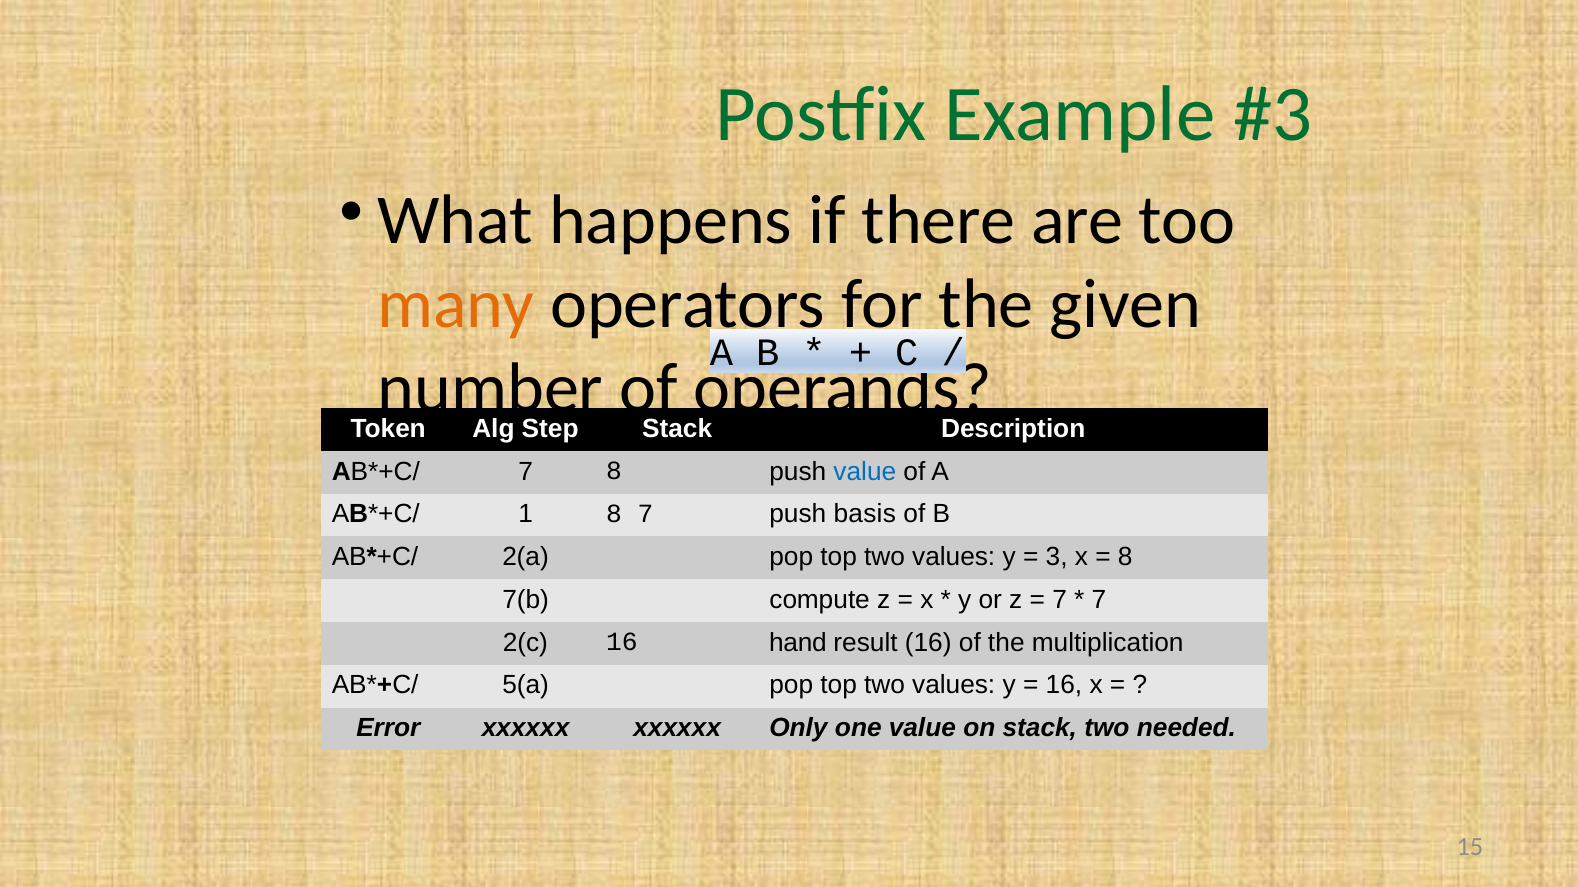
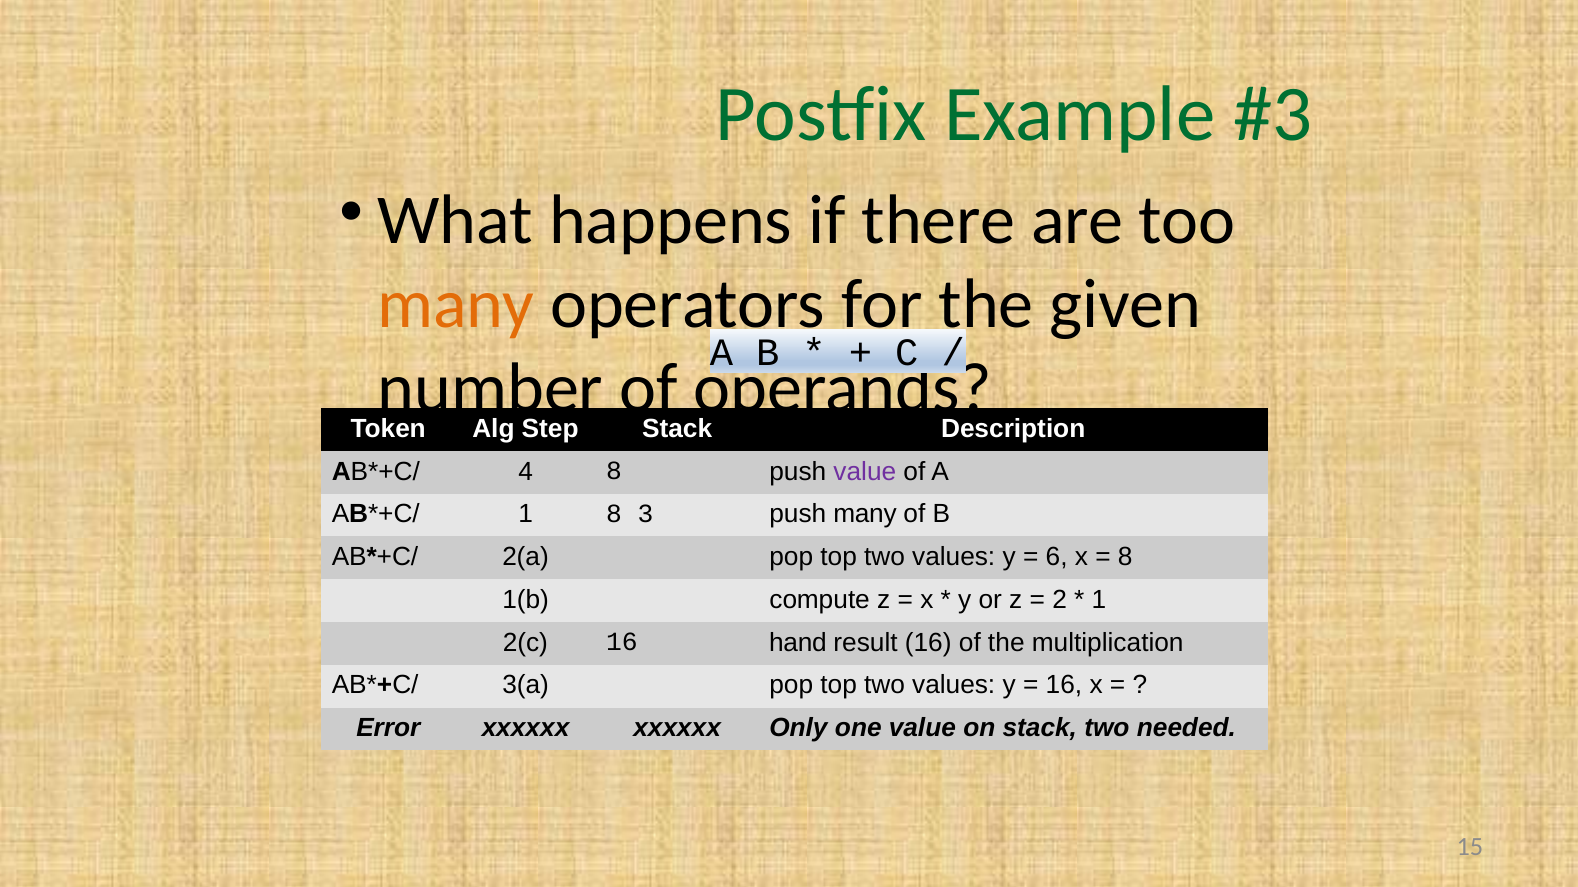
7 at (526, 472): 7 -> 4
value at (865, 472) colour: blue -> purple
8 7: 7 -> 3
push basis: basis -> many
3: 3 -> 6
7(b: 7(b -> 1(b
7 at (1060, 600): 7 -> 2
7 at (1099, 600): 7 -> 1
5(a: 5(a -> 3(a
